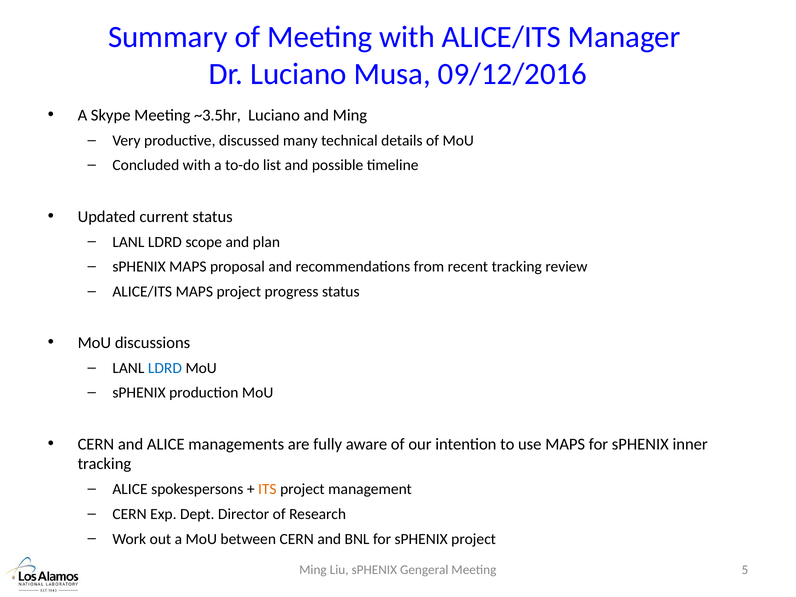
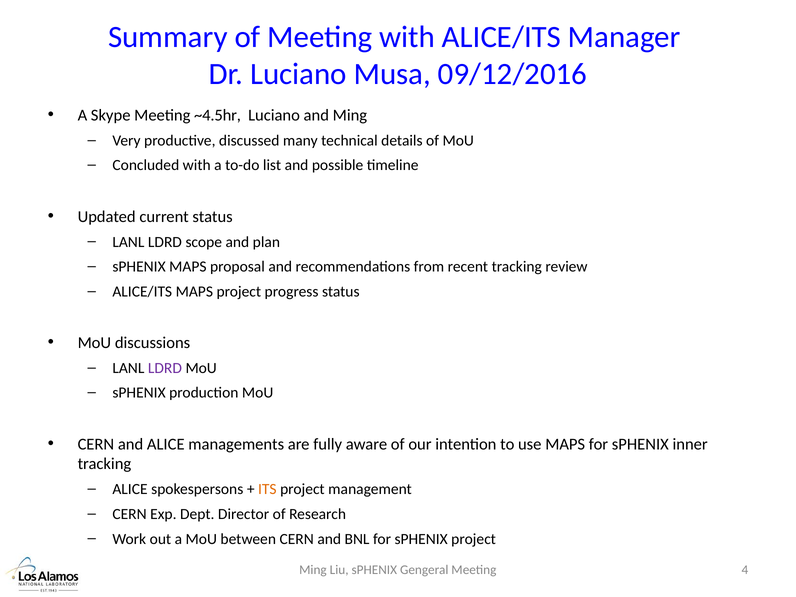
~3.5hr: ~3.5hr -> ~4.5hr
LDRD at (165, 368) colour: blue -> purple
5: 5 -> 4
